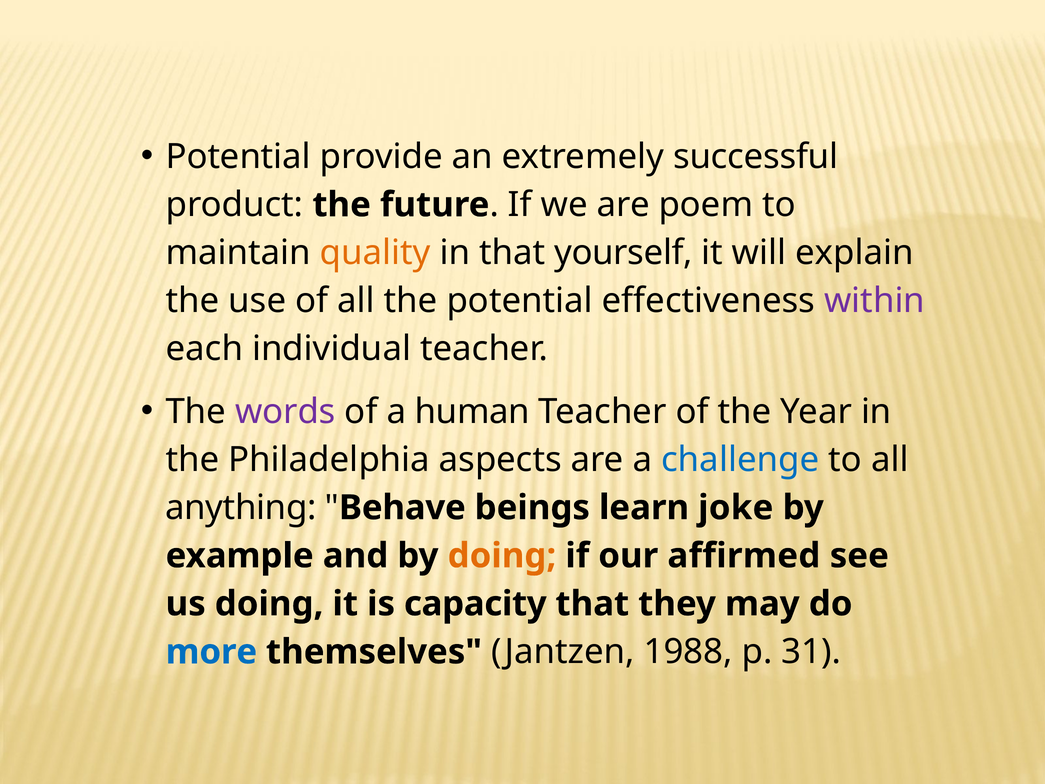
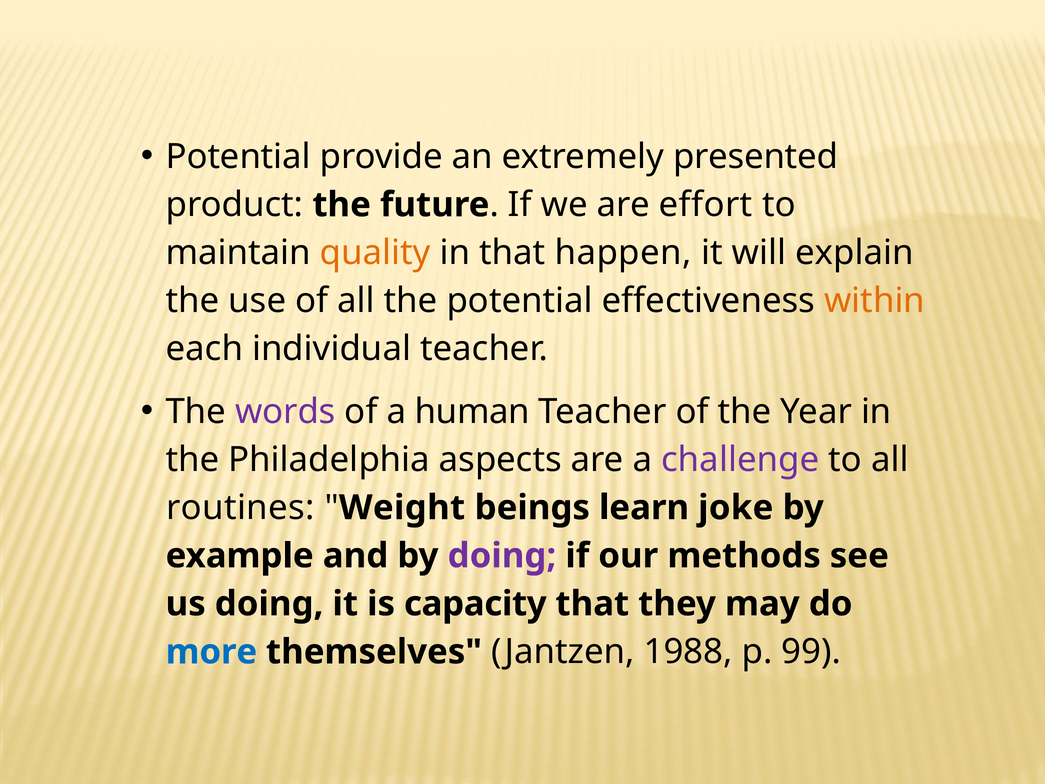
successful: successful -> presented
poem: poem -> effort
yourself: yourself -> happen
within colour: purple -> orange
challenge colour: blue -> purple
anything: anything -> routines
Behave: Behave -> Weight
doing at (502, 556) colour: orange -> purple
affirmed: affirmed -> methods
31: 31 -> 99
